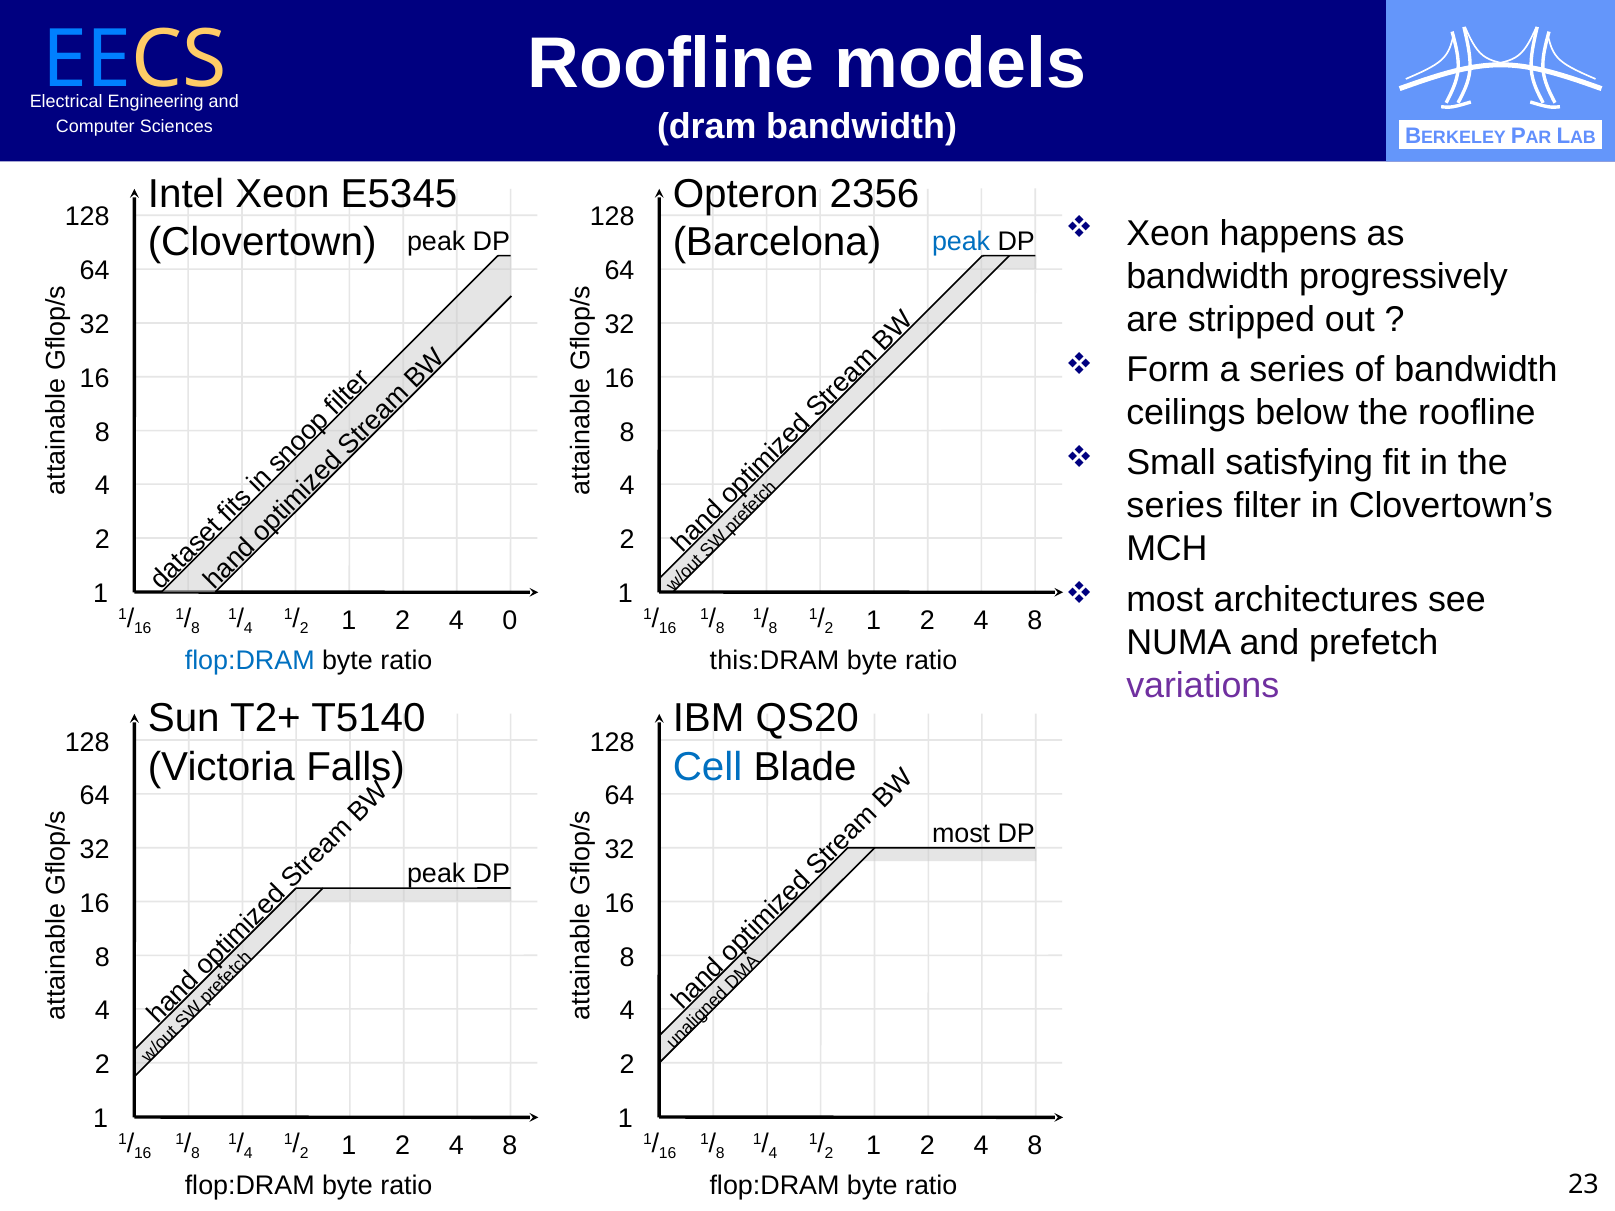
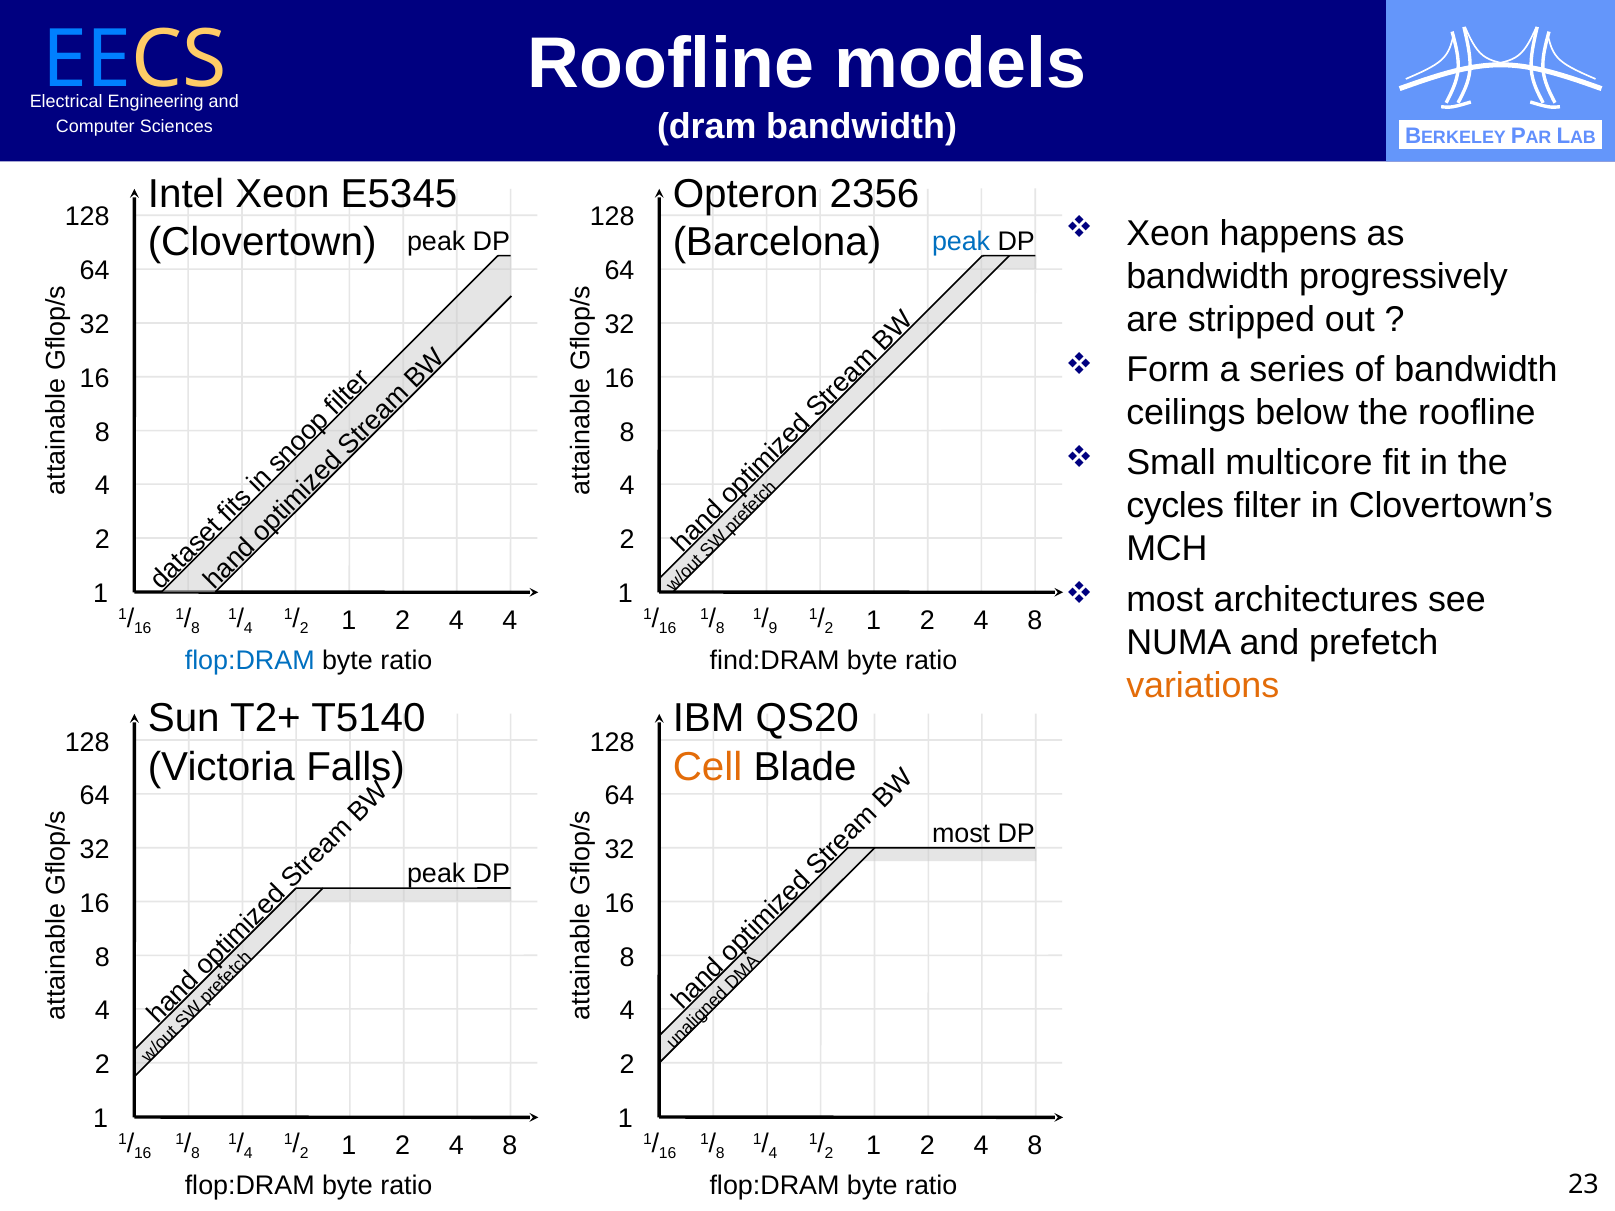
satisfying: satisfying -> multicore
series at (1175, 506): series -> cycles
4 0: 0 -> 4
8 at (773, 629): 8 -> 9
this:DRAM: this:DRAM -> find:DRAM
variations colour: purple -> orange
Cell colour: blue -> orange
